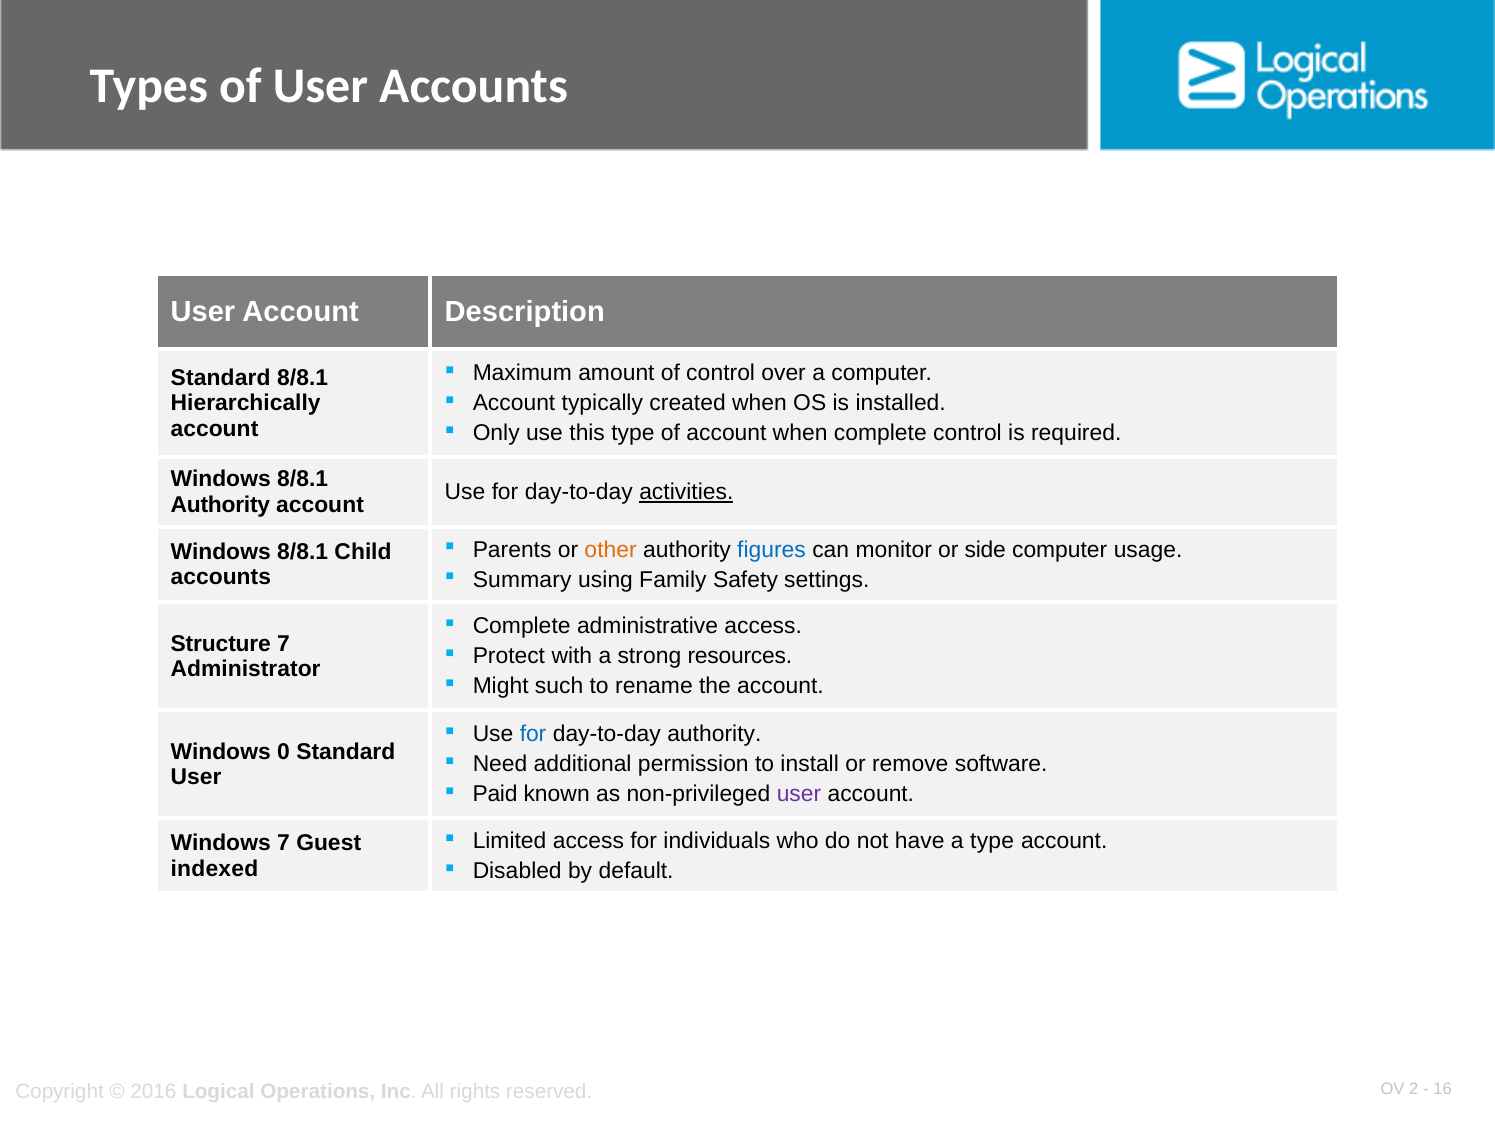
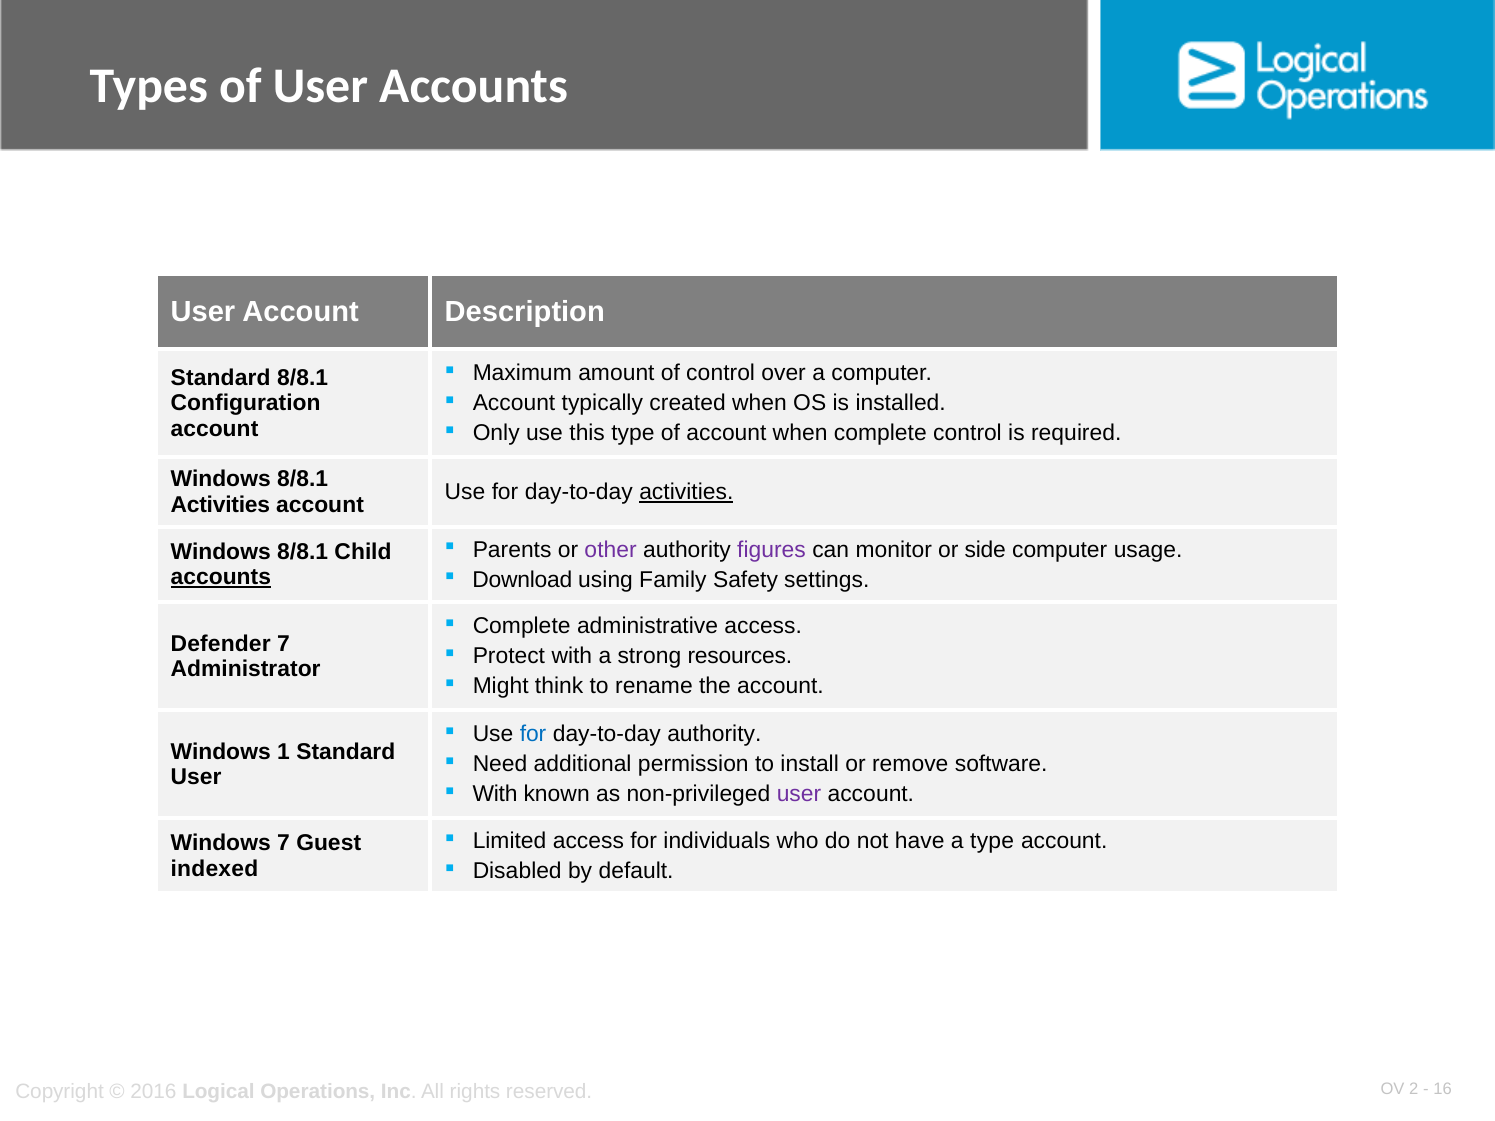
Hierarchically: Hierarchically -> Configuration
Authority at (220, 505): Authority -> Activities
other colour: orange -> purple
figures colour: blue -> purple
accounts at (221, 577) underline: none -> present
Summary: Summary -> Download
Structure: Structure -> Defender
such: such -> think
0: 0 -> 1
Paid at (495, 795): Paid -> With
